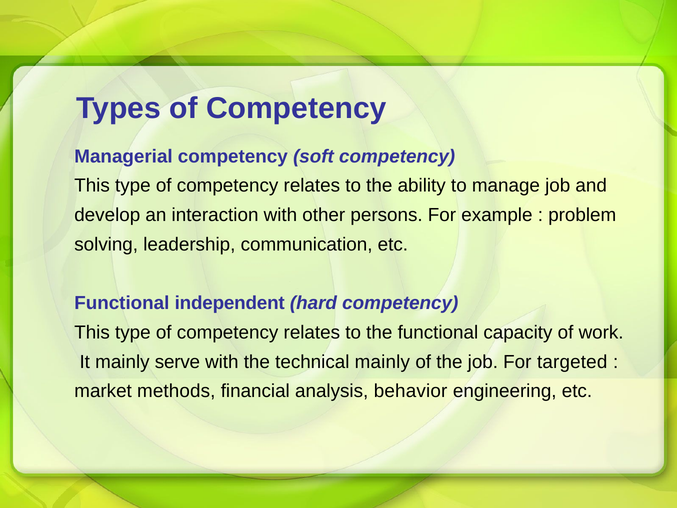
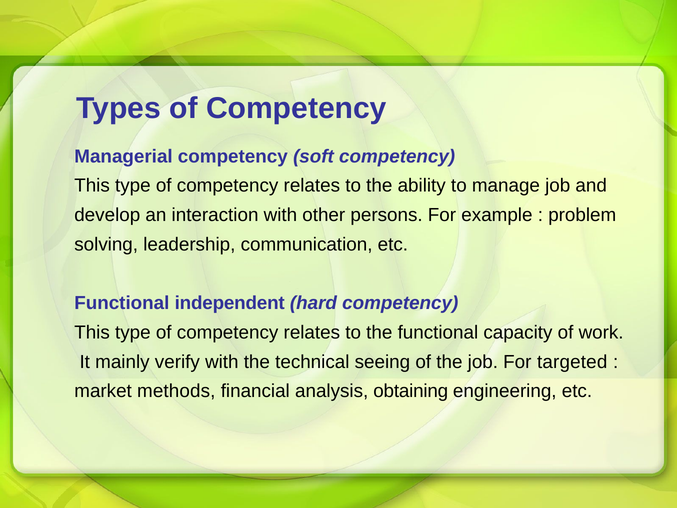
serve: serve -> verify
technical mainly: mainly -> seeing
behavior: behavior -> obtaining
